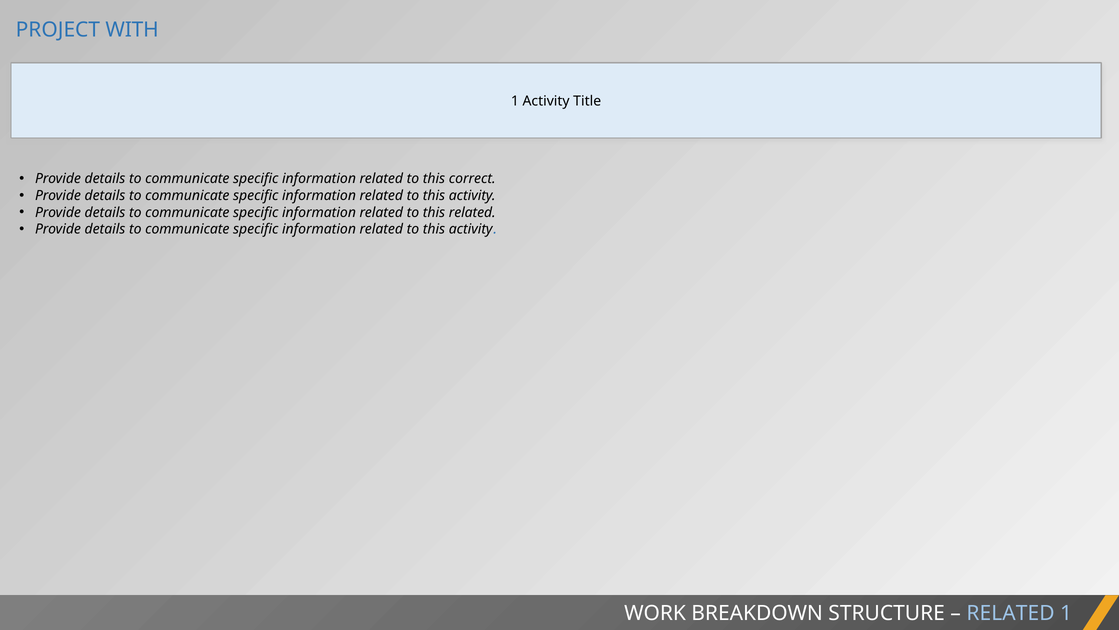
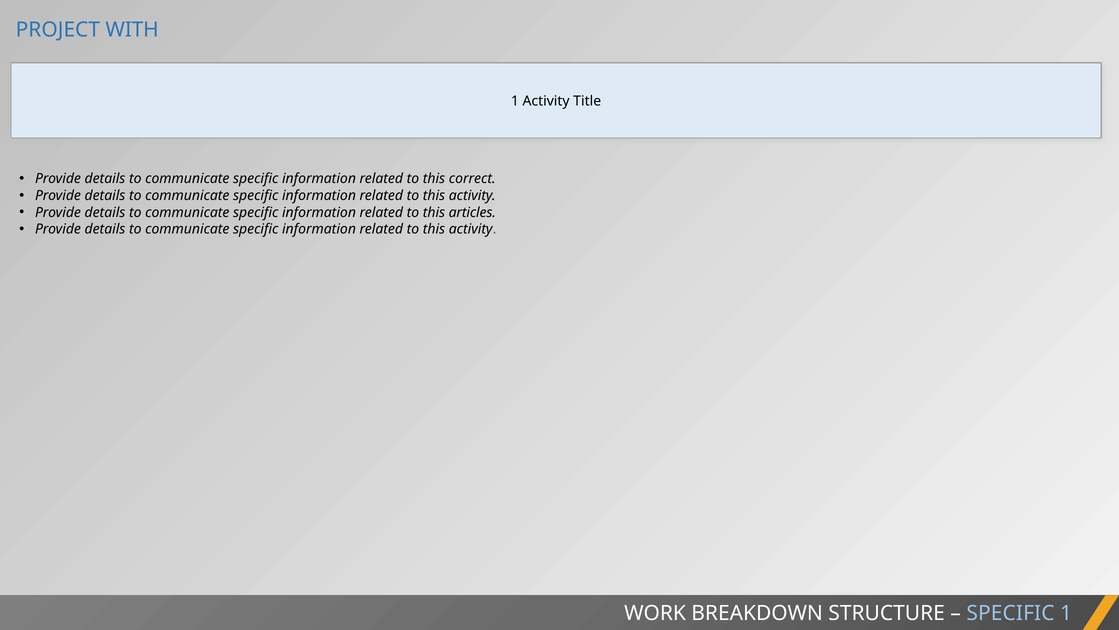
this related: related -> articles
RELATED at (1011, 613): RELATED -> SPECIFIC
